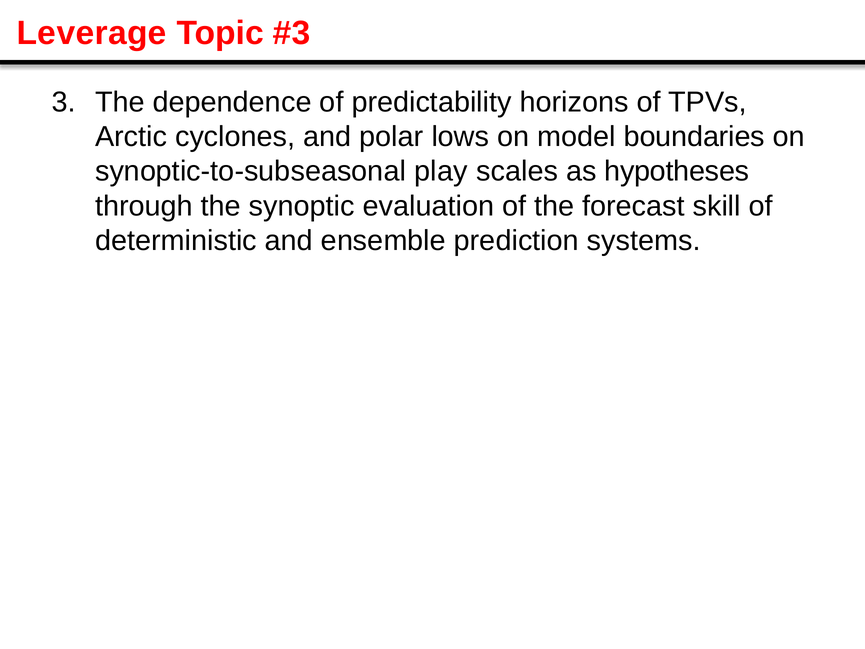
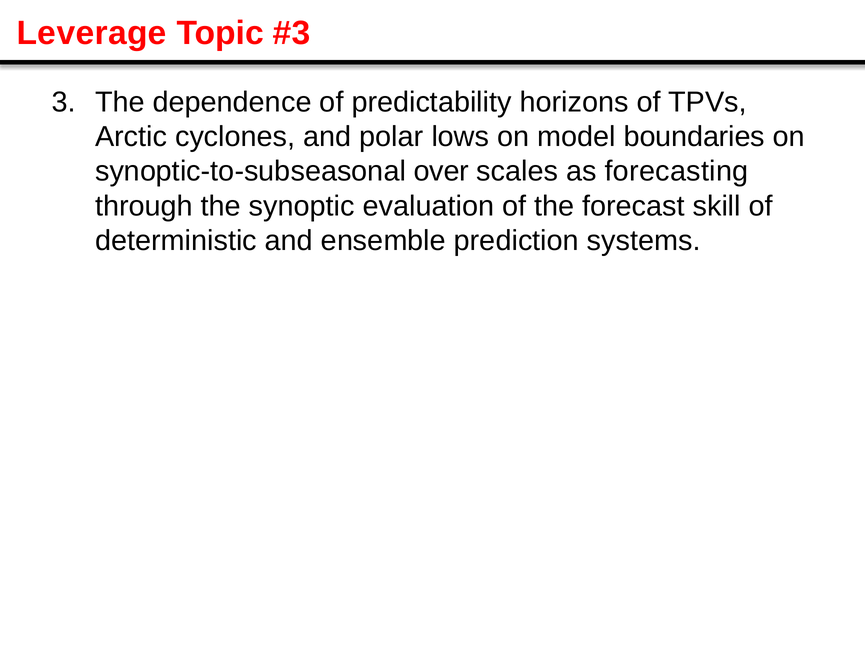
play: play -> over
hypotheses: hypotheses -> forecasting
